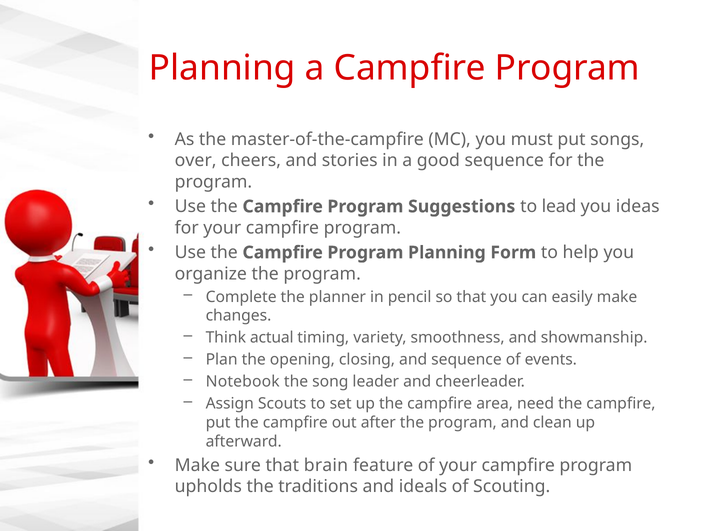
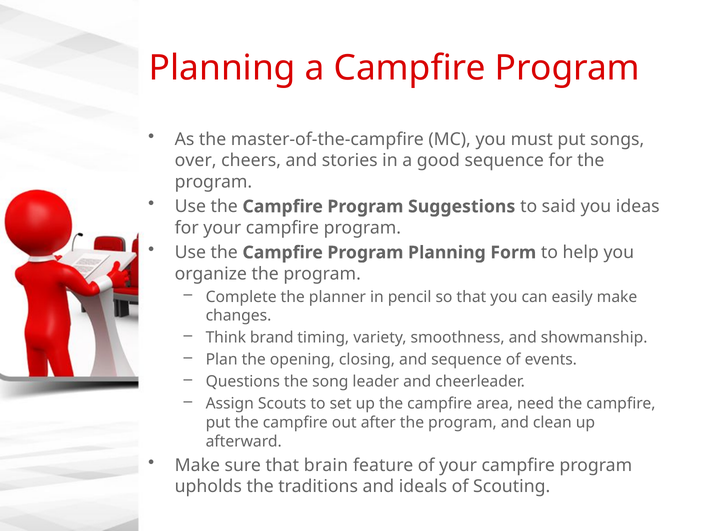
lead: lead -> said
actual: actual -> brand
Notebook: Notebook -> Questions
